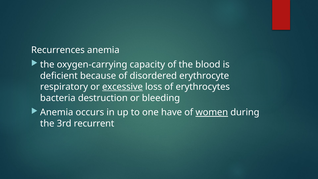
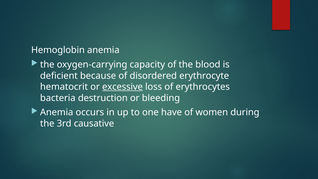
Recurrences: Recurrences -> Hemoglobin
respiratory: respiratory -> hematocrit
women underline: present -> none
recurrent: recurrent -> causative
